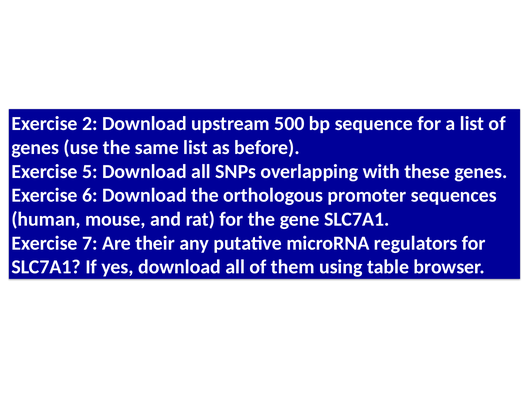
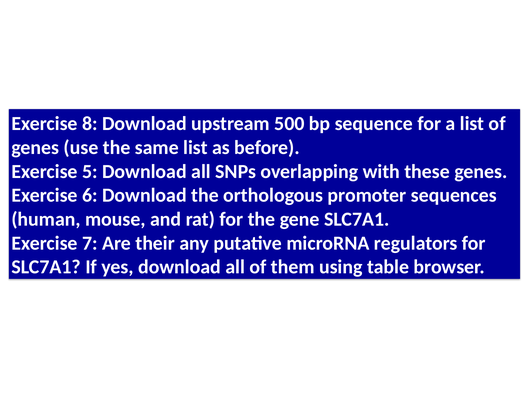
2: 2 -> 8
